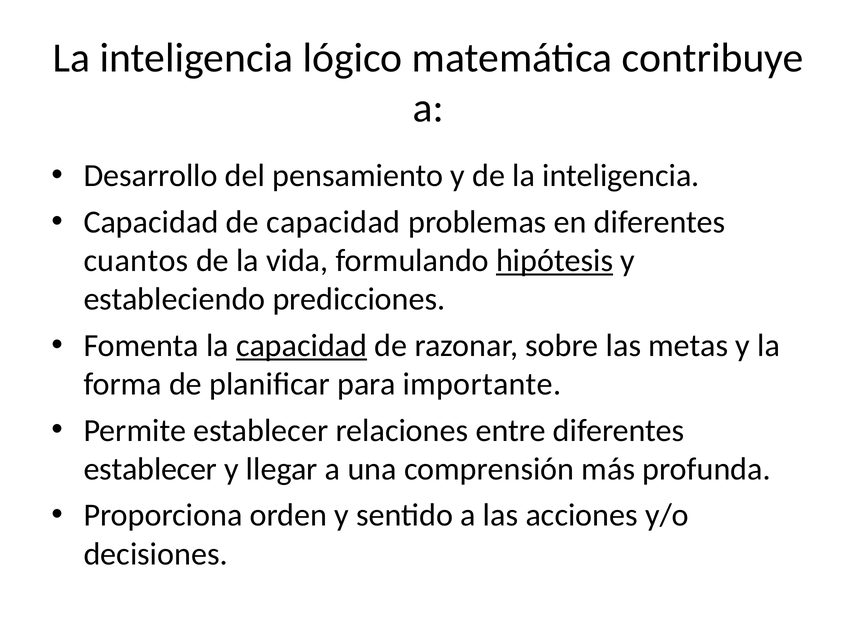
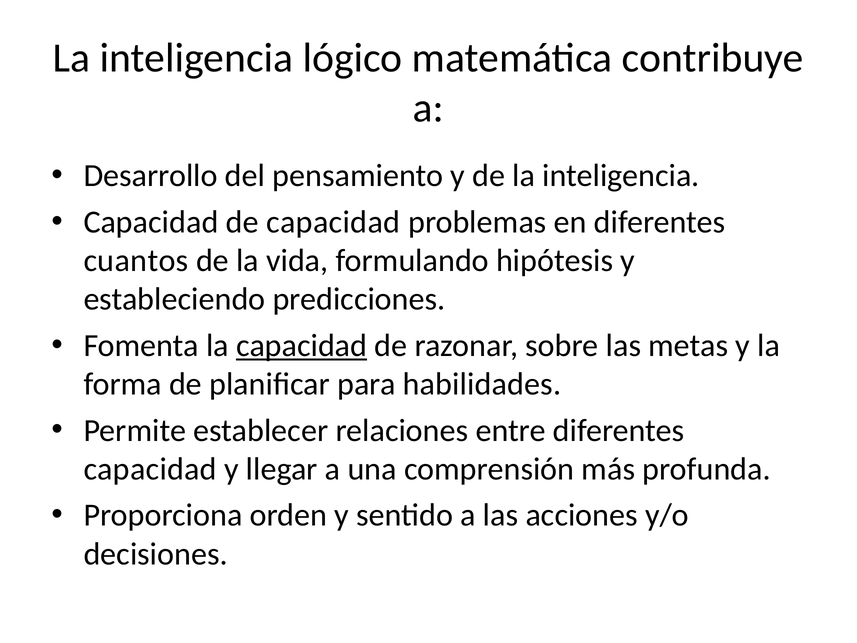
hipótesis underline: present -> none
importante: importante -> habilidades
establecer at (150, 469): establecer -> capacidad
